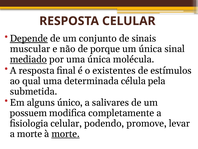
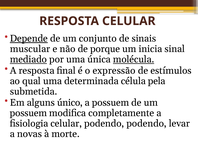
um única: única -> inicia
molécula underline: none -> present
existentes: existentes -> expressão
a salivares: salivares -> possuem
podendo promove: promove -> podendo
a morte: morte -> novas
morte at (66, 133) underline: present -> none
